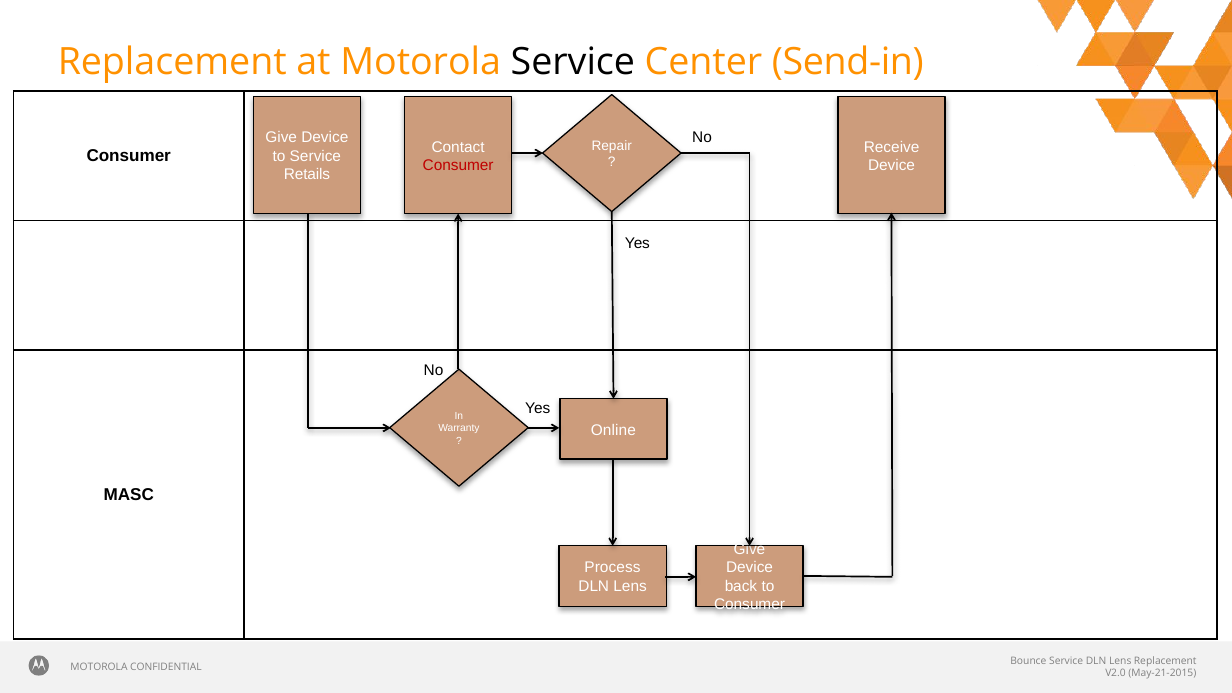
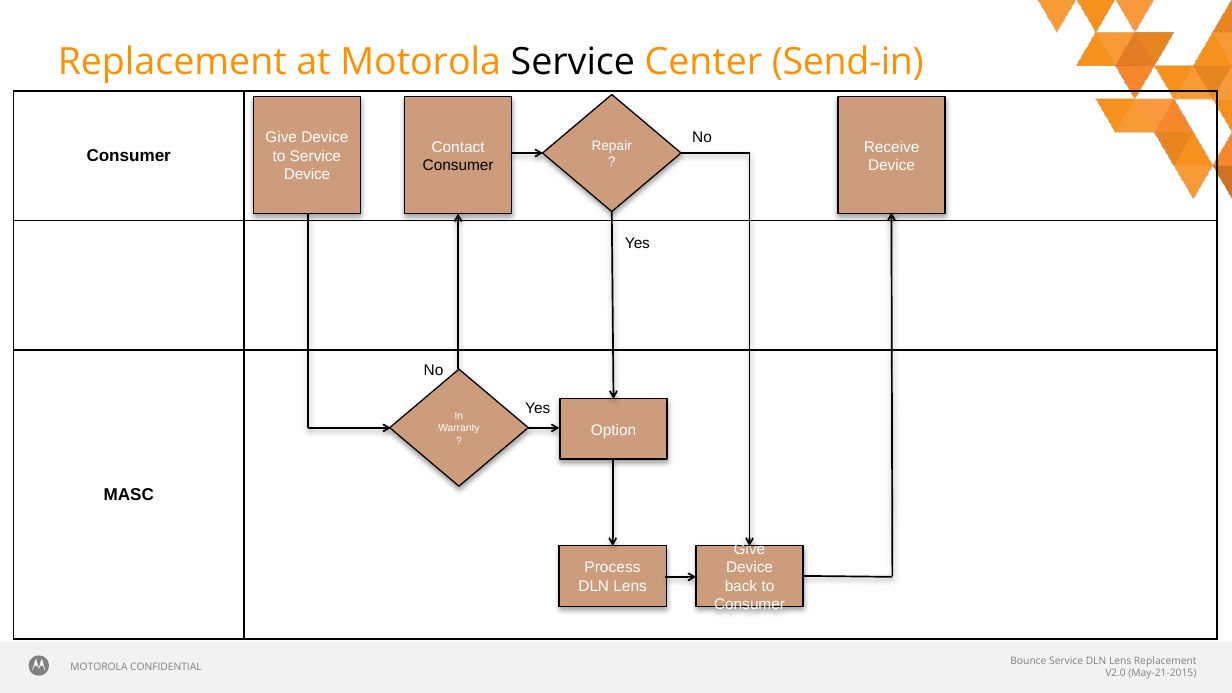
Consumer at (458, 165) colour: red -> black
Retails at (307, 175): Retails -> Device
Online: Online -> Option
